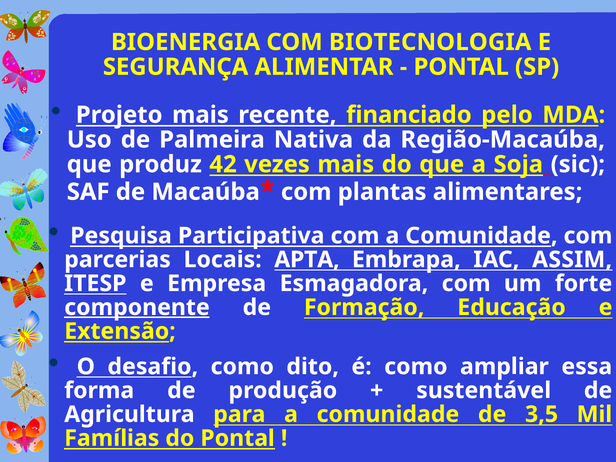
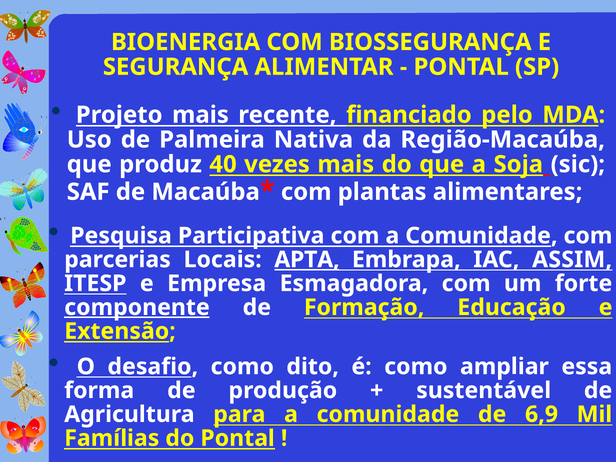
BIOTECNOLOGIA: BIOTECNOLOGIA -> BIOSSEGURANÇA
42: 42 -> 40
APTA underline: none -> present
3,5: 3,5 -> 6,9
